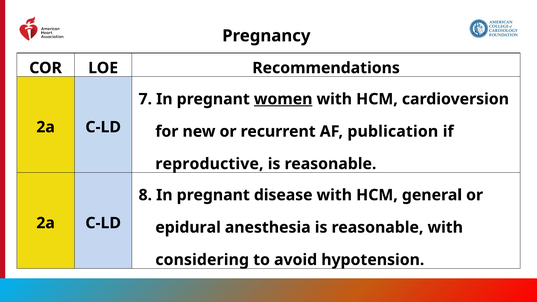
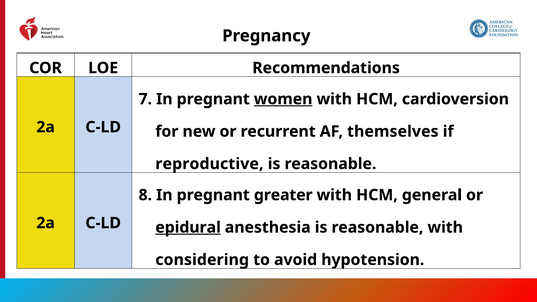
publication: publication -> themselves
disease: disease -> greater
epidural underline: none -> present
